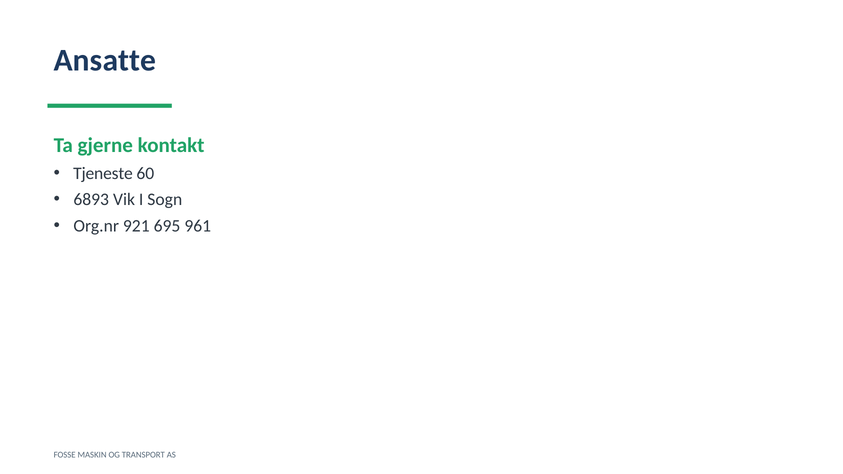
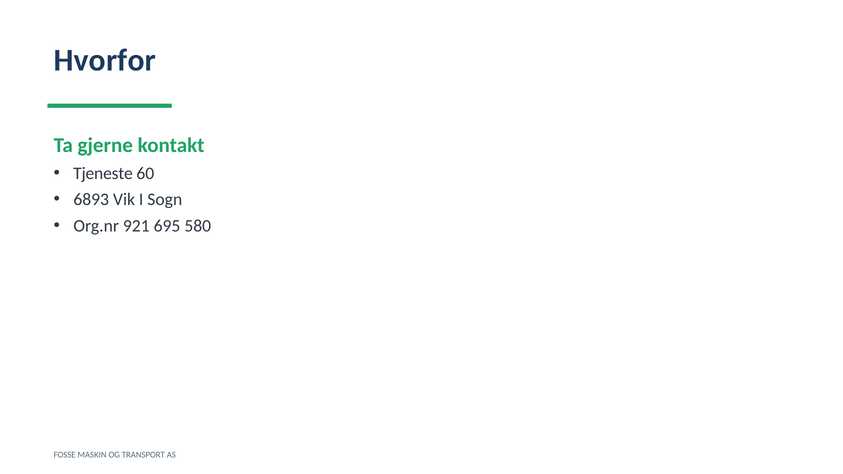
Ansatte: Ansatte -> Hvorfor
961: 961 -> 580
